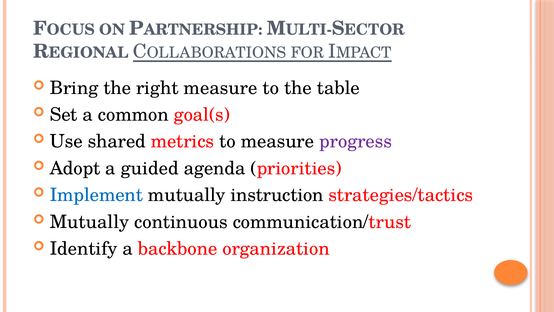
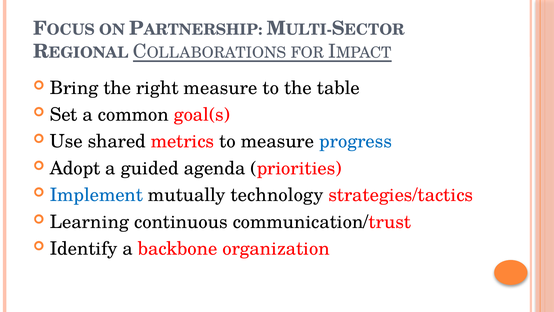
progress colour: purple -> blue
instruction: instruction -> technology
Mutually at (89, 222): Mutually -> Learning
